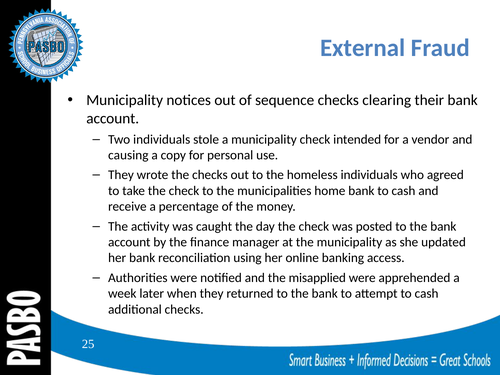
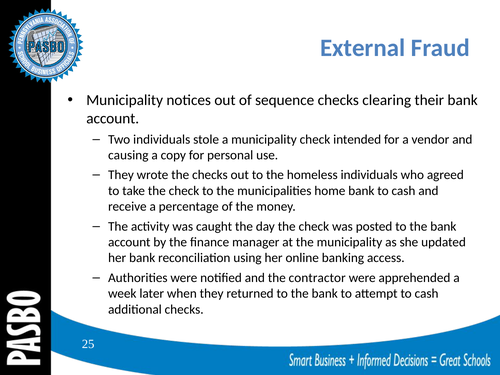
misapplied: misapplied -> contractor
